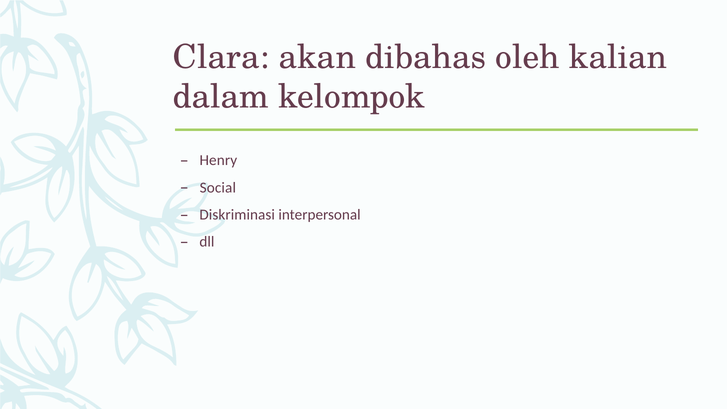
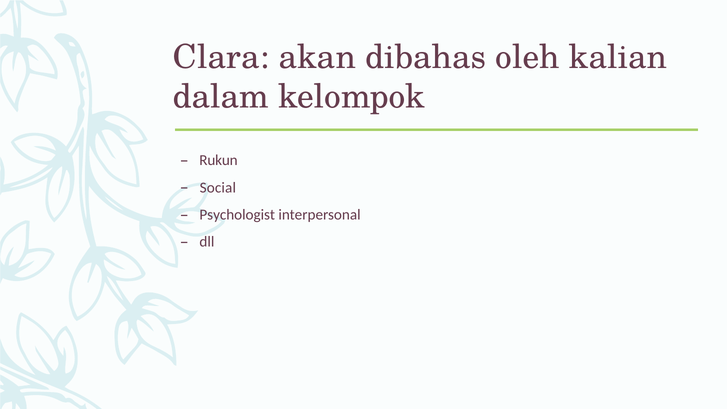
Henry: Henry -> Rukun
Diskriminasi: Diskriminasi -> Psychologist
